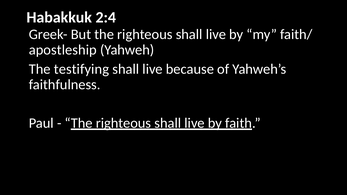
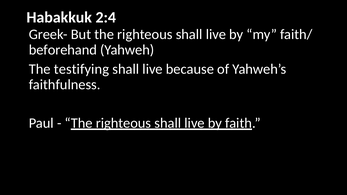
apostleship: apostleship -> beforehand
